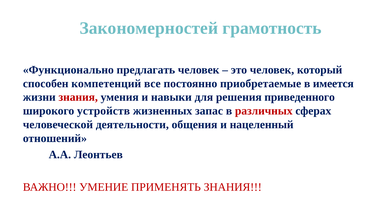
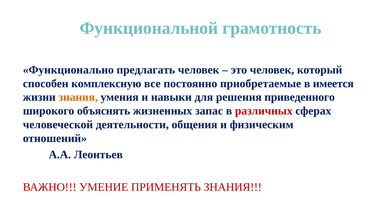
Закономерностей: Закономерностей -> Функциональной
компетенций: компетенций -> комплексную
знания at (78, 98) colour: red -> orange
устройств: устройств -> объяснять
нацеленный: нацеленный -> физическим
